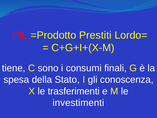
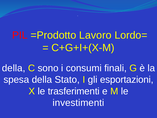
Prestiti: Prestiti -> Lavoro
tiene at (14, 68): tiene -> della
conoscenza: conoscenza -> esportazioni
